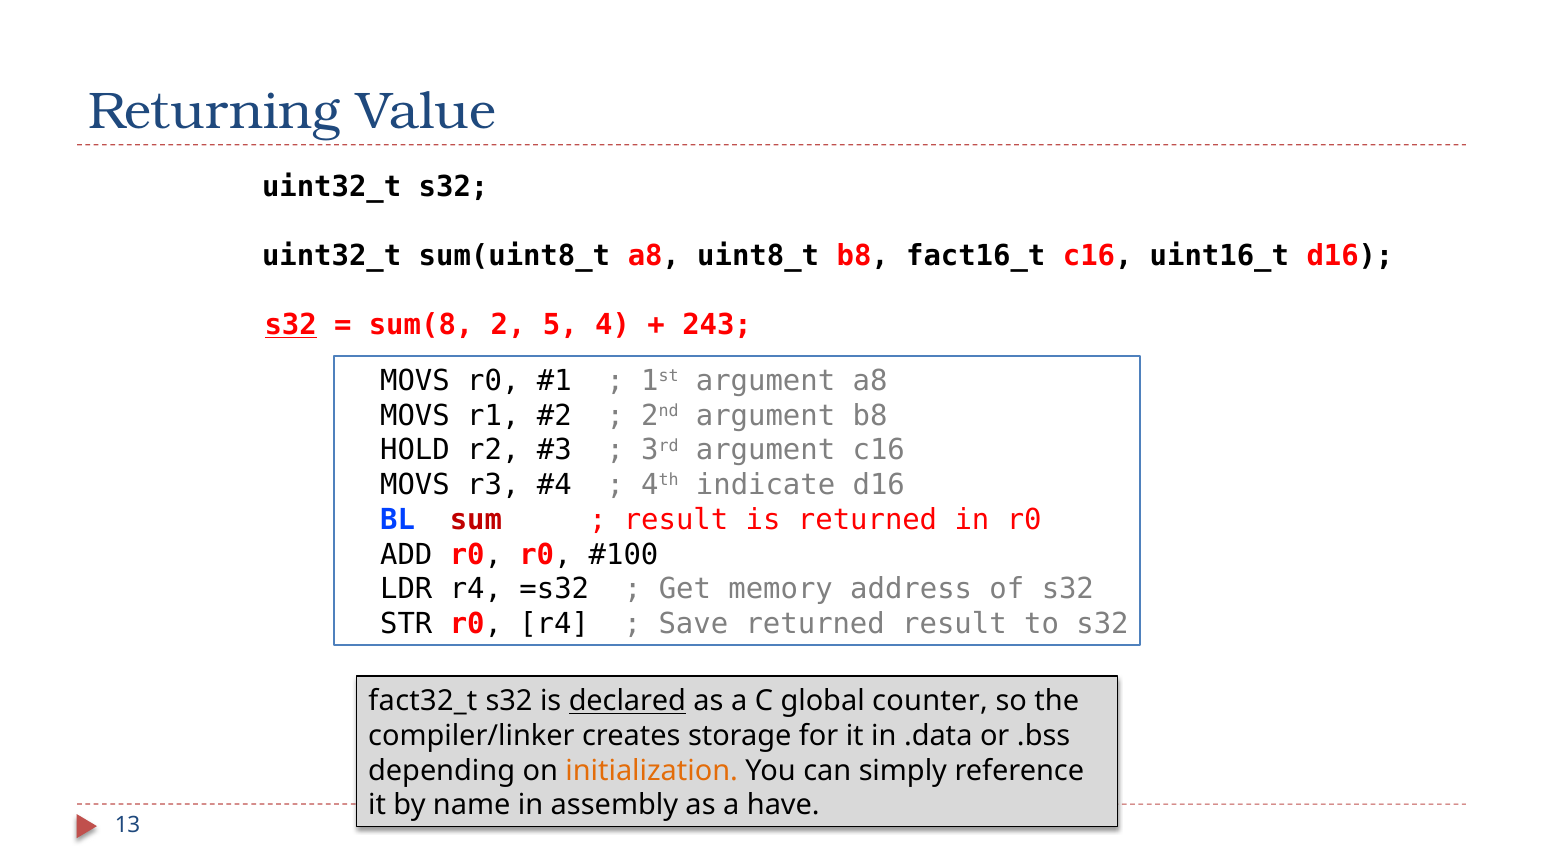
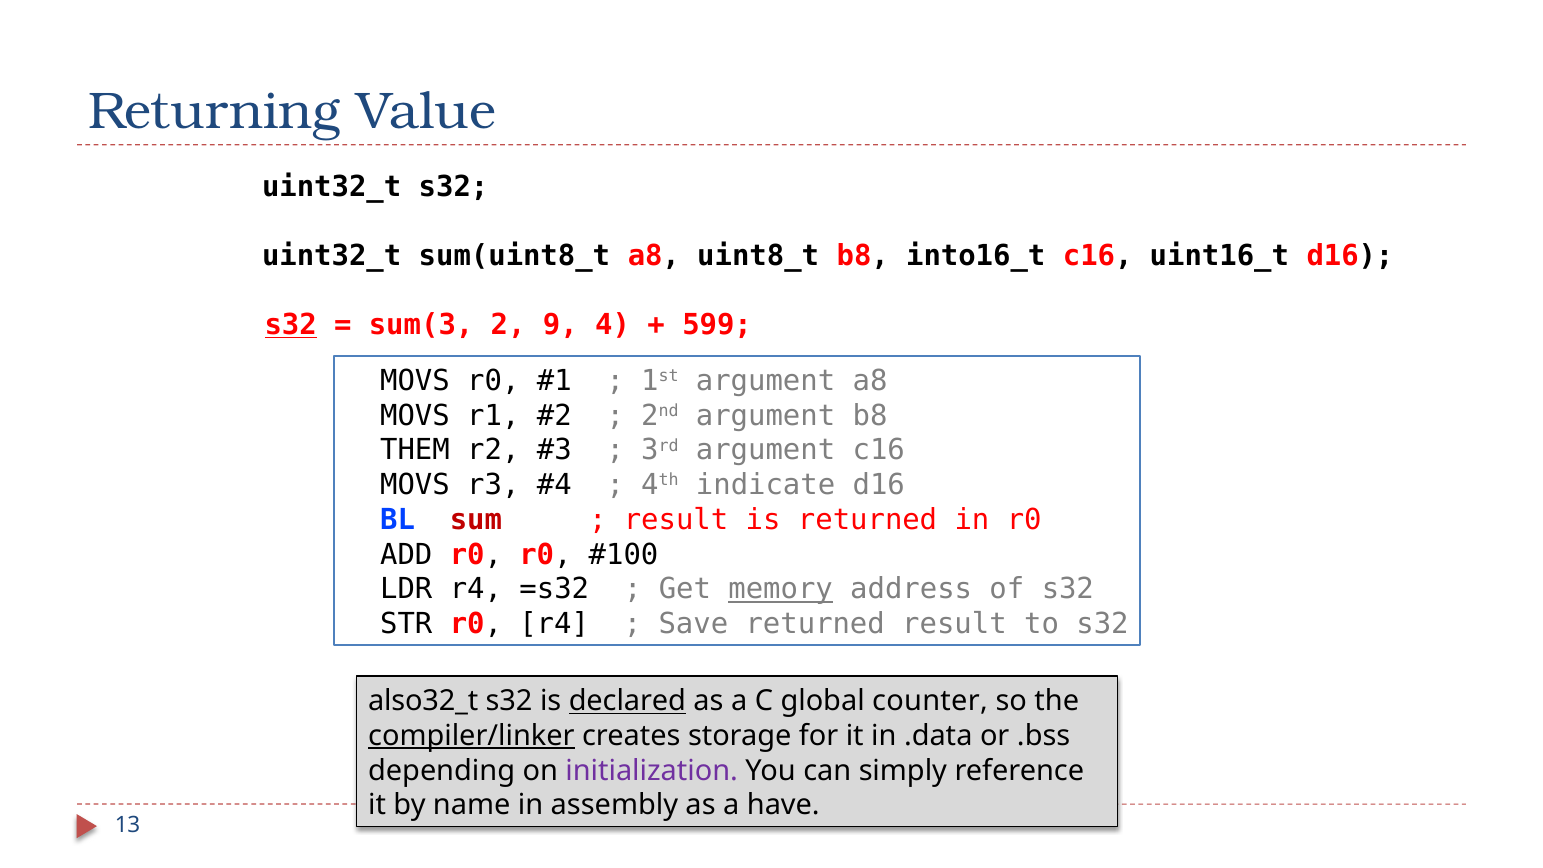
fact16_t: fact16_t -> into16_t
sum(8: sum(8 -> sum(3
5: 5 -> 9
243: 243 -> 599
HOLD: HOLD -> THEM
memory underline: none -> present
fact32_t: fact32_t -> also32_t
compiler/linker underline: none -> present
initialization colour: orange -> purple
